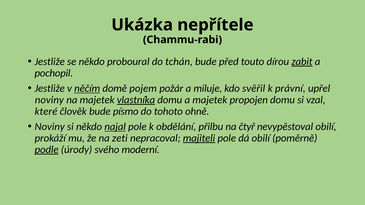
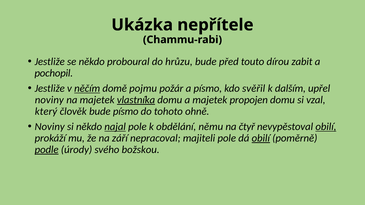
tchán: tchán -> hrůzu
zabit underline: present -> none
pojem: pojem -> pojmu
a miluje: miluje -> písmo
právní: právní -> dalším
které: které -> který
přilbu: přilbu -> němu
obilí at (326, 127) underline: none -> present
zeti: zeti -> září
majiteli underline: present -> none
obilí at (261, 138) underline: none -> present
moderní: moderní -> božskou
